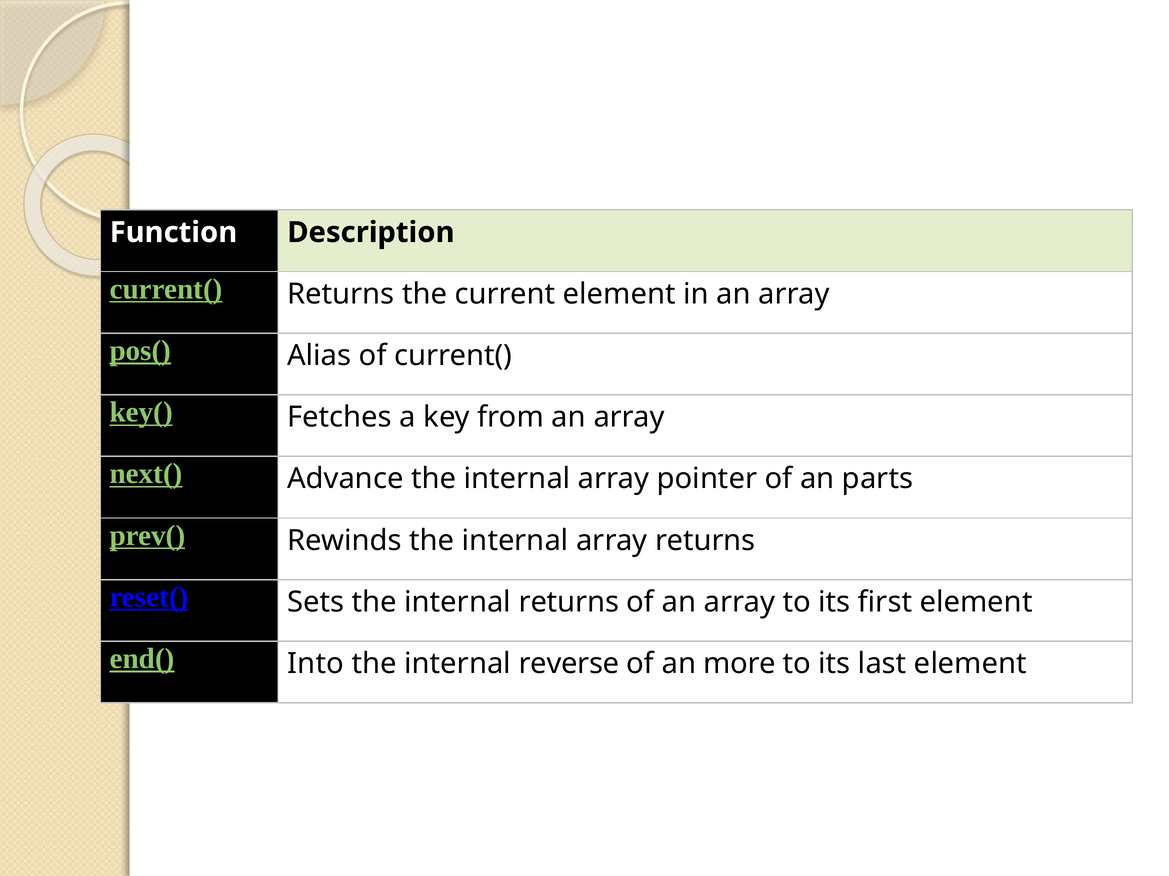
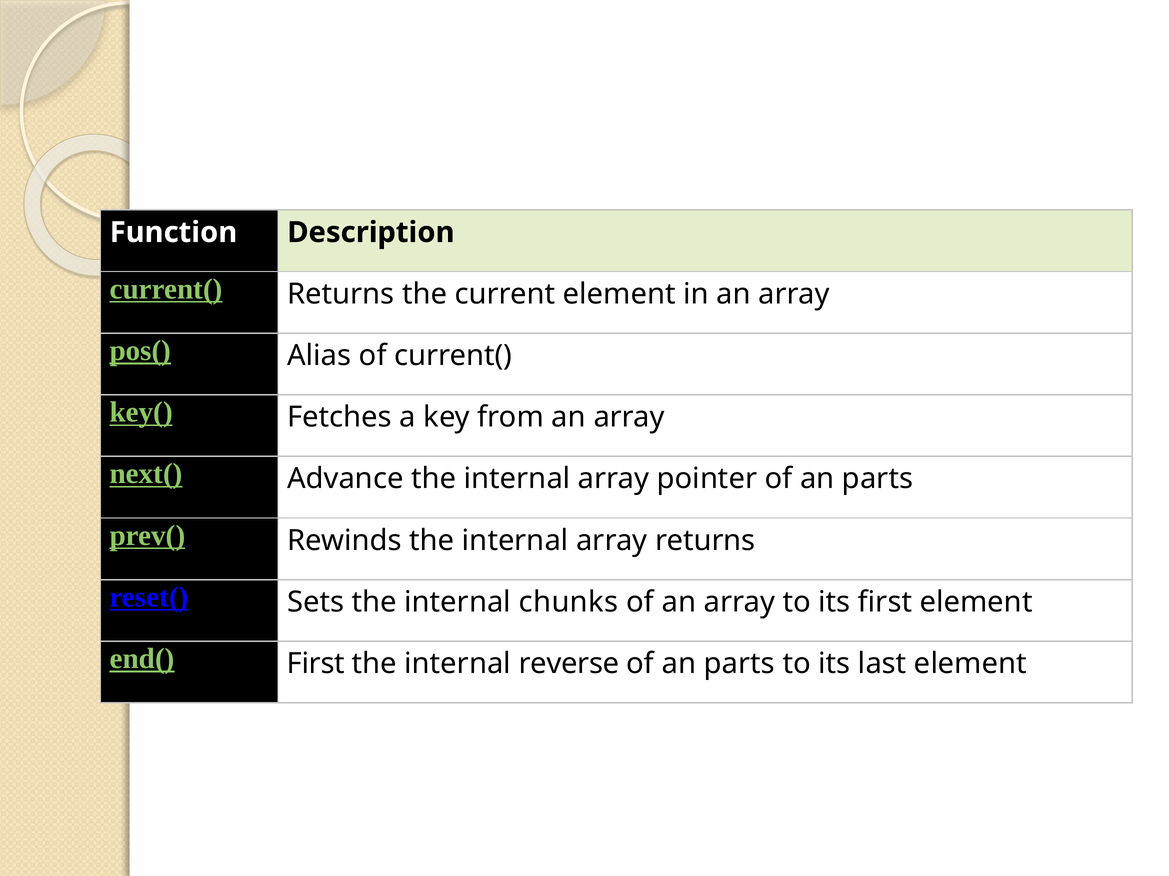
internal returns: returns -> chunks
end( Into: Into -> First
more at (740, 664): more -> parts
